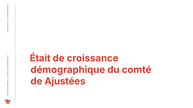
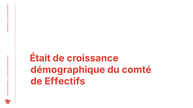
Ajustées: Ajustées -> Effectifs
